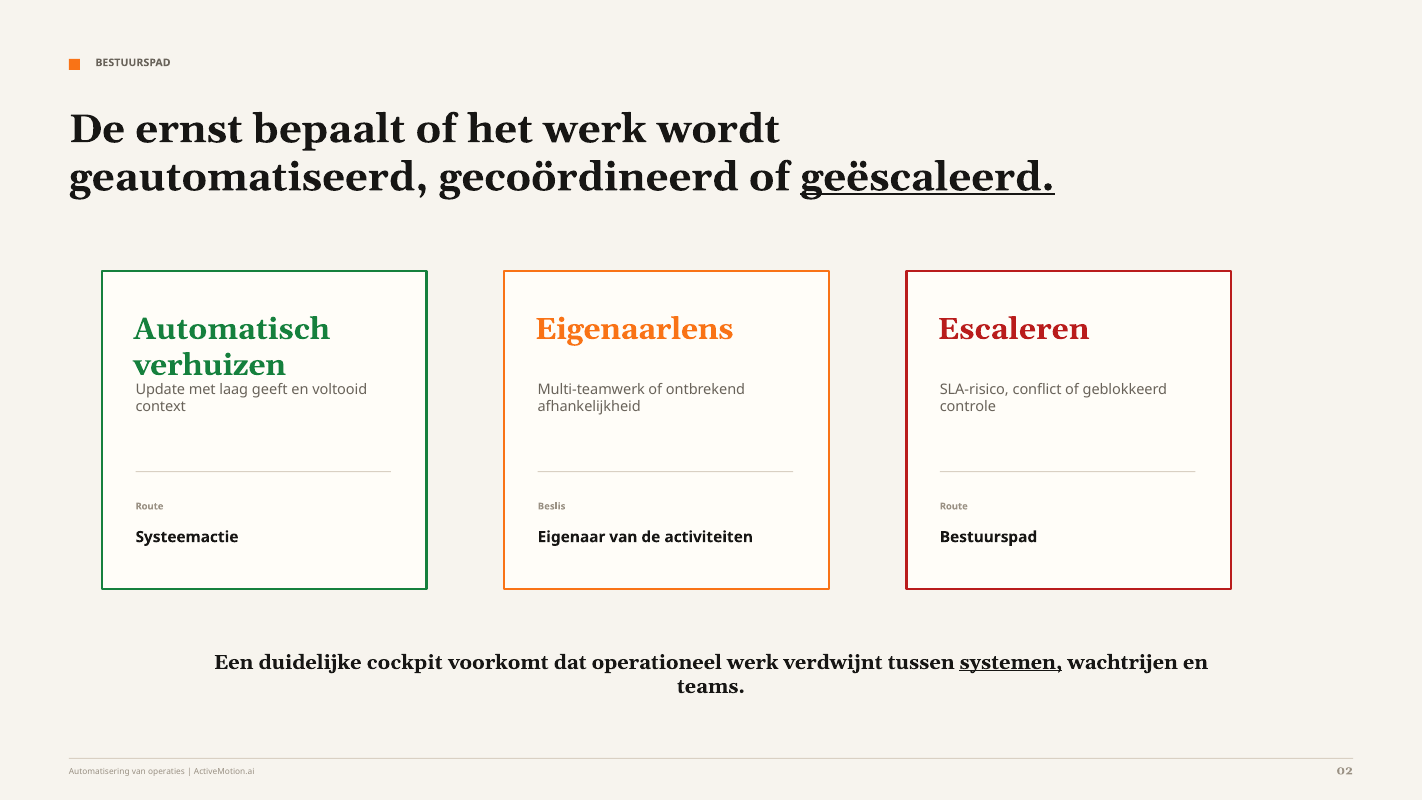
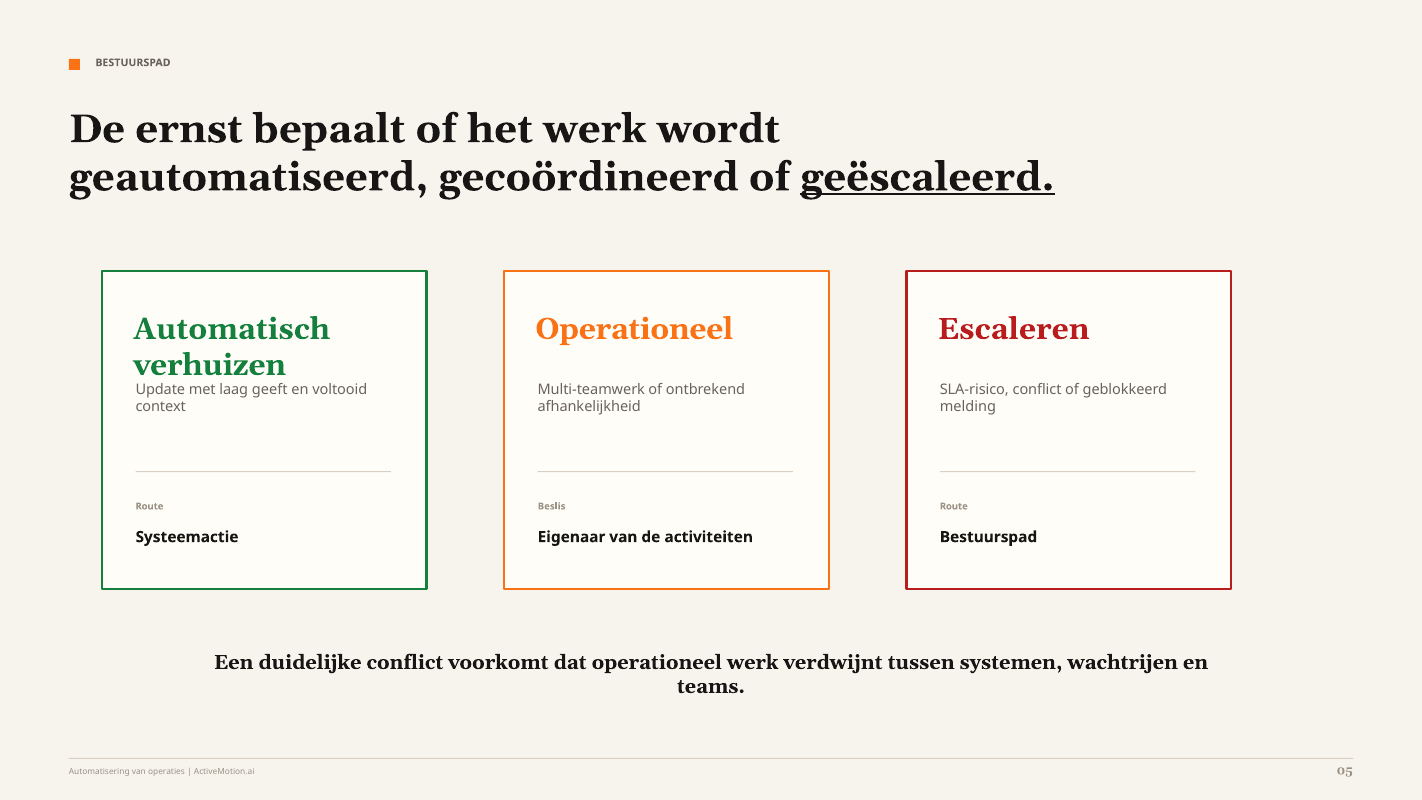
Eigenaarlens at (634, 329): Eigenaarlens -> Operationeel
controle: controle -> melding
duidelijke cockpit: cockpit -> conflict
systemen underline: present -> none
02: 02 -> 05
